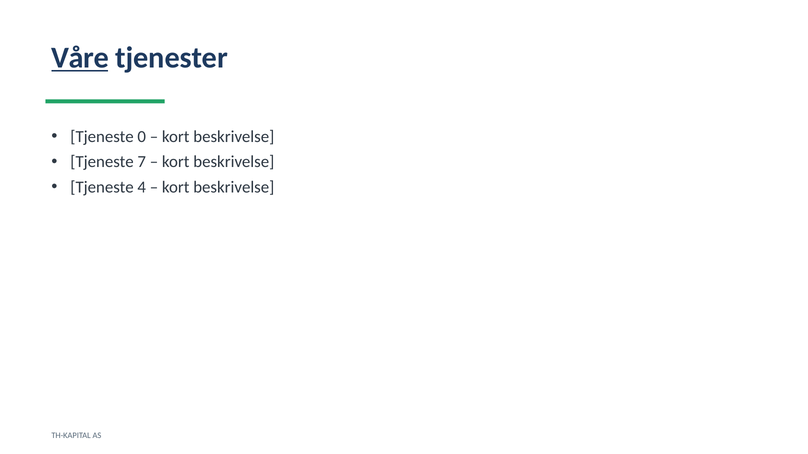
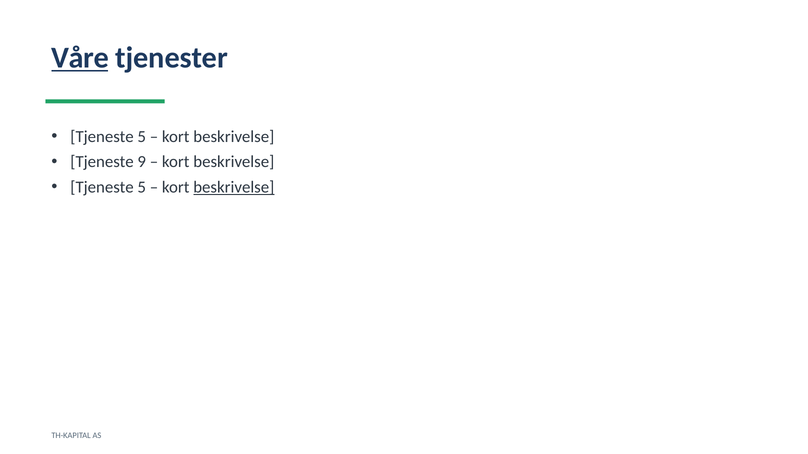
0 at (142, 137): 0 -> 5
7: 7 -> 9
4 at (142, 187): 4 -> 5
beskrivelse at (234, 187) underline: none -> present
